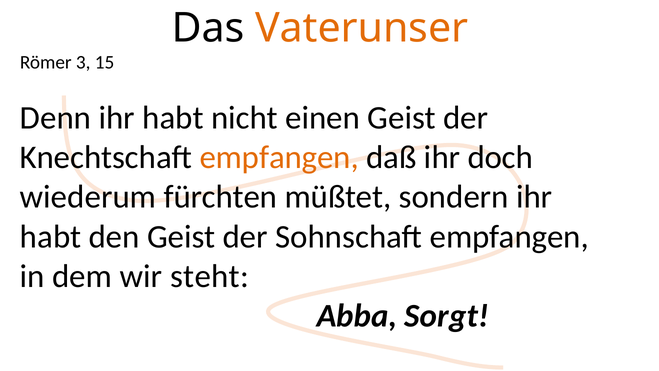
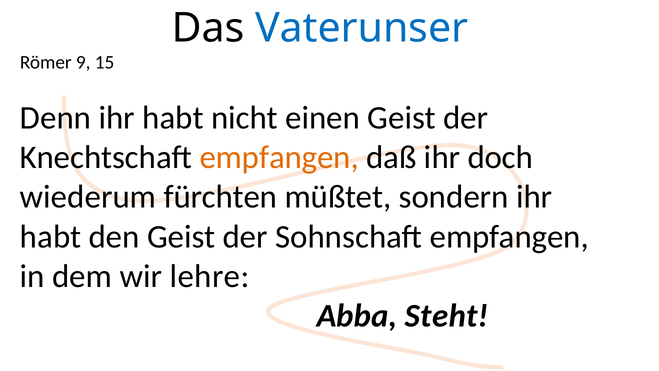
Vaterunser colour: orange -> blue
3: 3 -> 9
steht: steht -> lehre
Sorgt: Sorgt -> Steht
